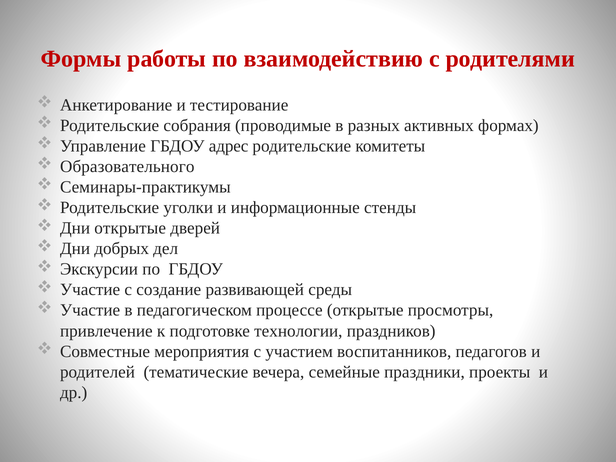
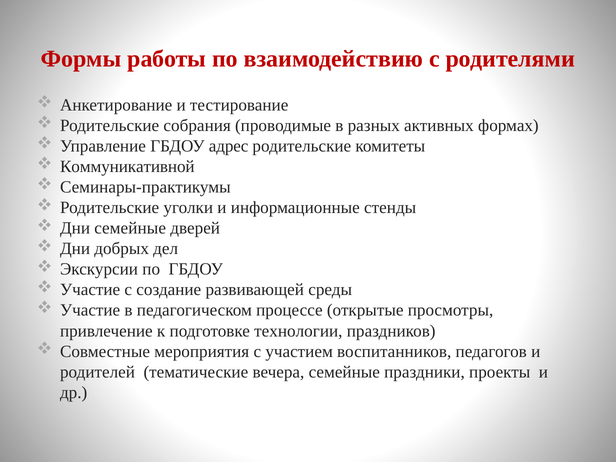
Образовательного: Образовательного -> Коммуникативной
Дни открытые: открытые -> семейные
